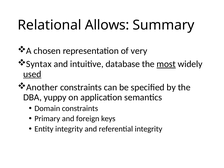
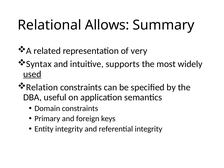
chosen: chosen -> related
database: database -> supports
most underline: present -> none
Another: Another -> Relation
yuppy: yuppy -> useful
